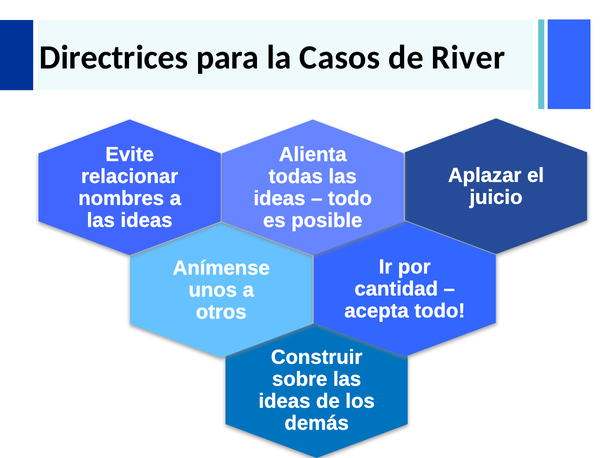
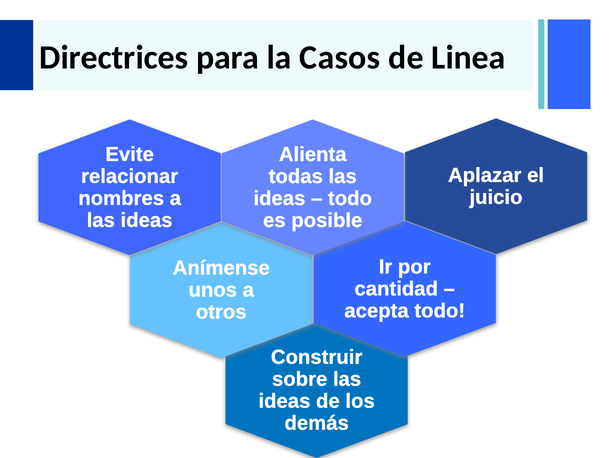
River: River -> Linea
